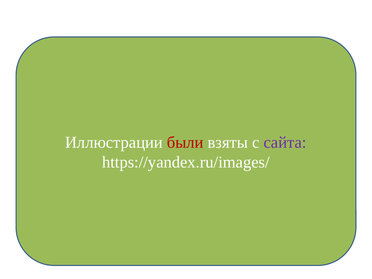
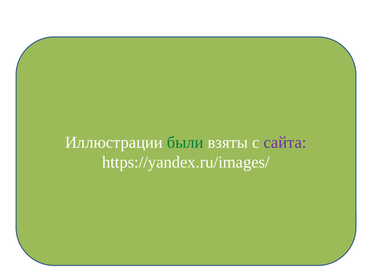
были colour: red -> green
